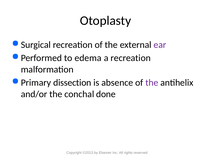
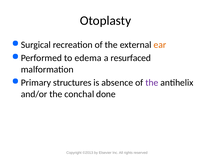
ear colour: purple -> orange
a recreation: recreation -> resurfaced
dissection: dissection -> structures
